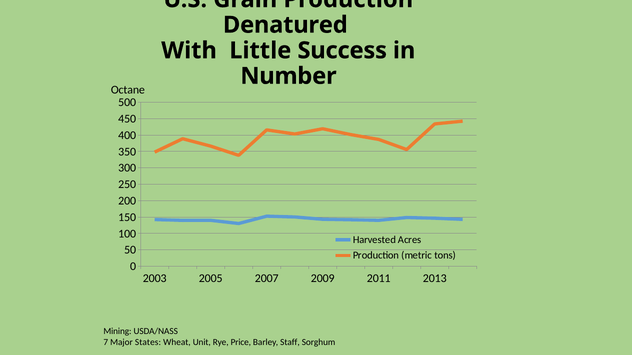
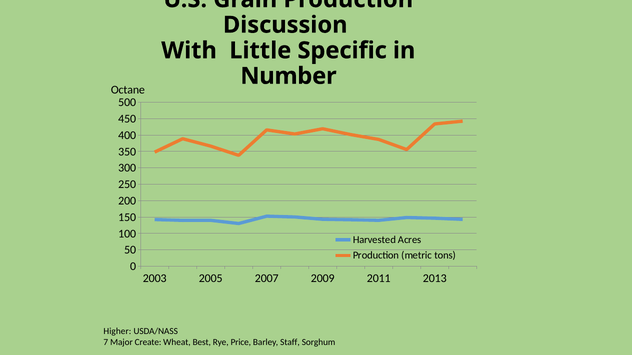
Denatured: Denatured -> Discussion
Success: Success -> Specific
Mining: Mining -> Higher
States: States -> Create
Unit: Unit -> Best
